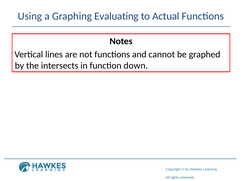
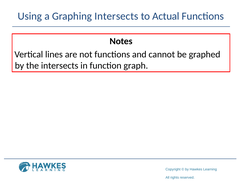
Graphing Evaluating: Evaluating -> Intersects
down: down -> graph
